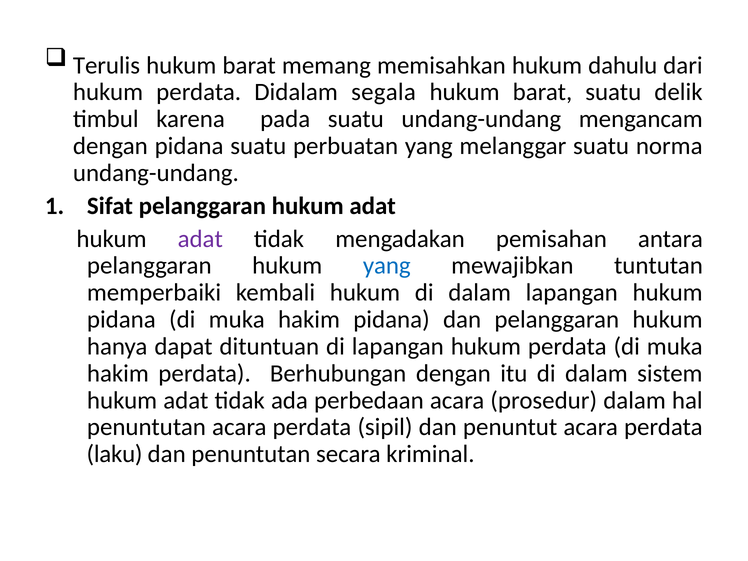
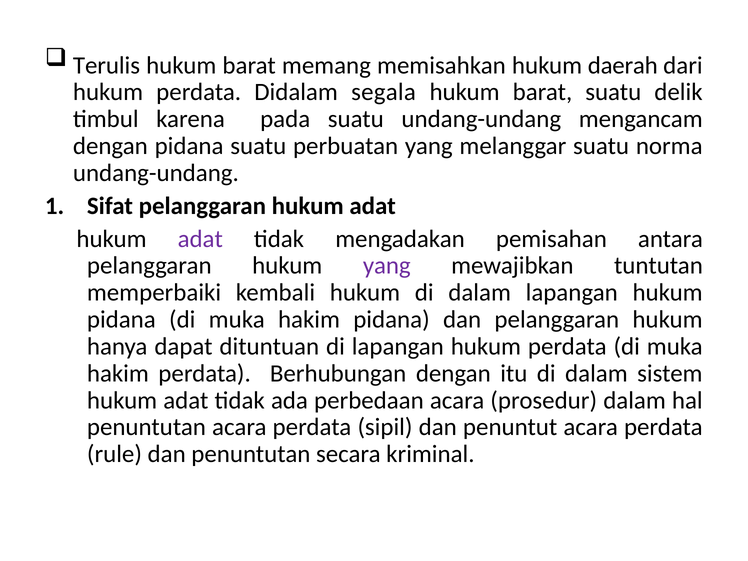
dahulu: dahulu -> daerah
yang at (387, 266) colour: blue -> purple
laku: laku -> rule
